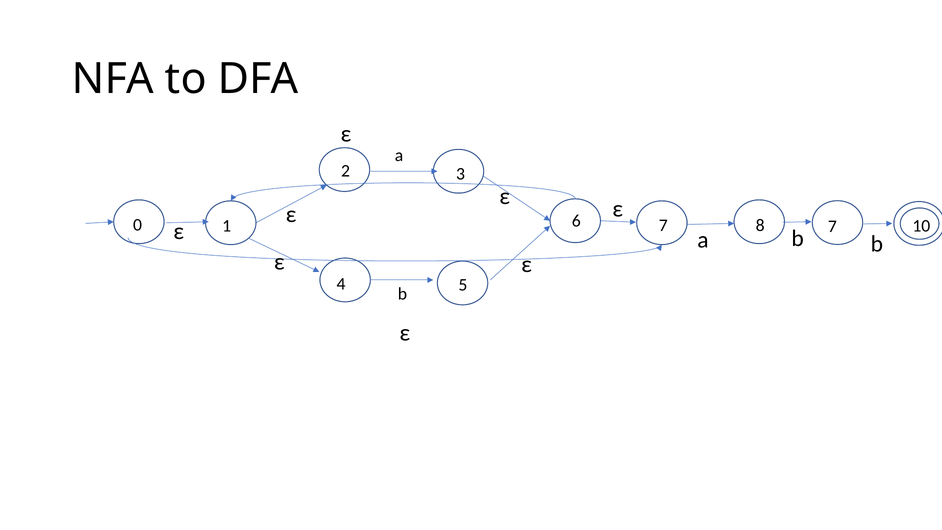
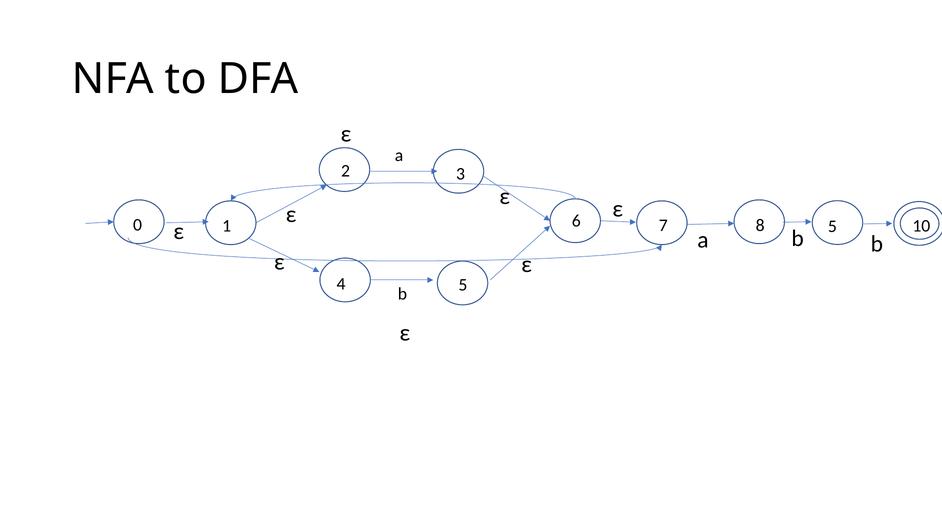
ε 7: 7 -> 5
